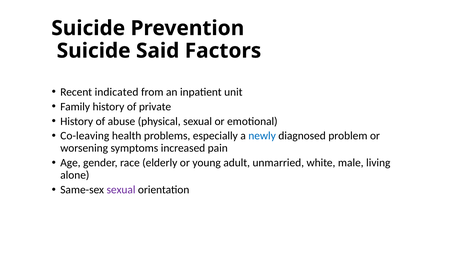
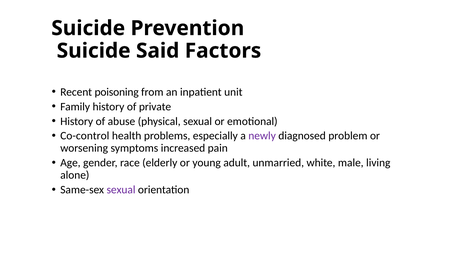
indicated: indicated -> poisoning
Co-leaving: Co-leaving -> Co-control
newly colour: blue -> purple
